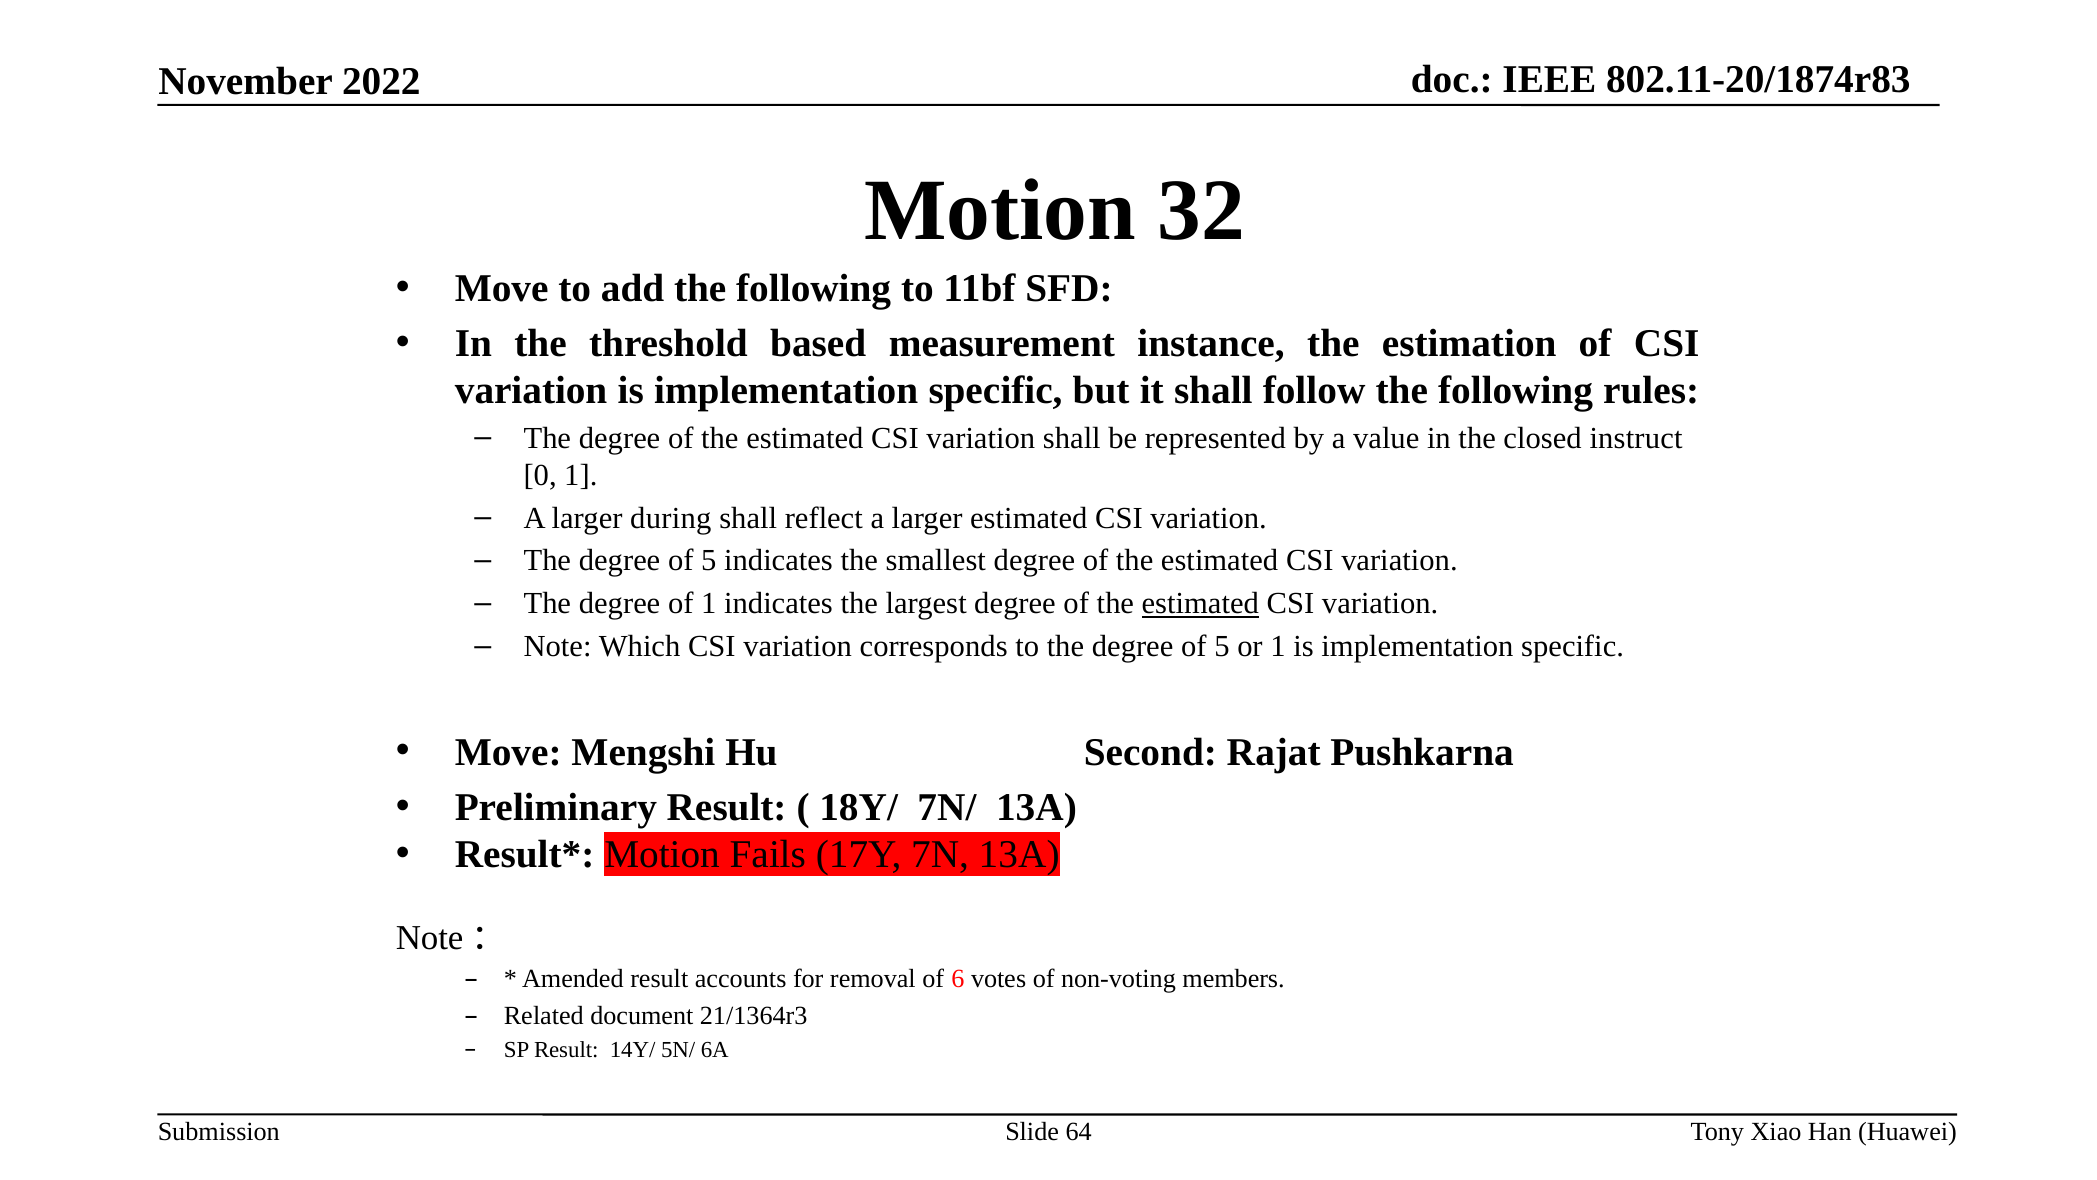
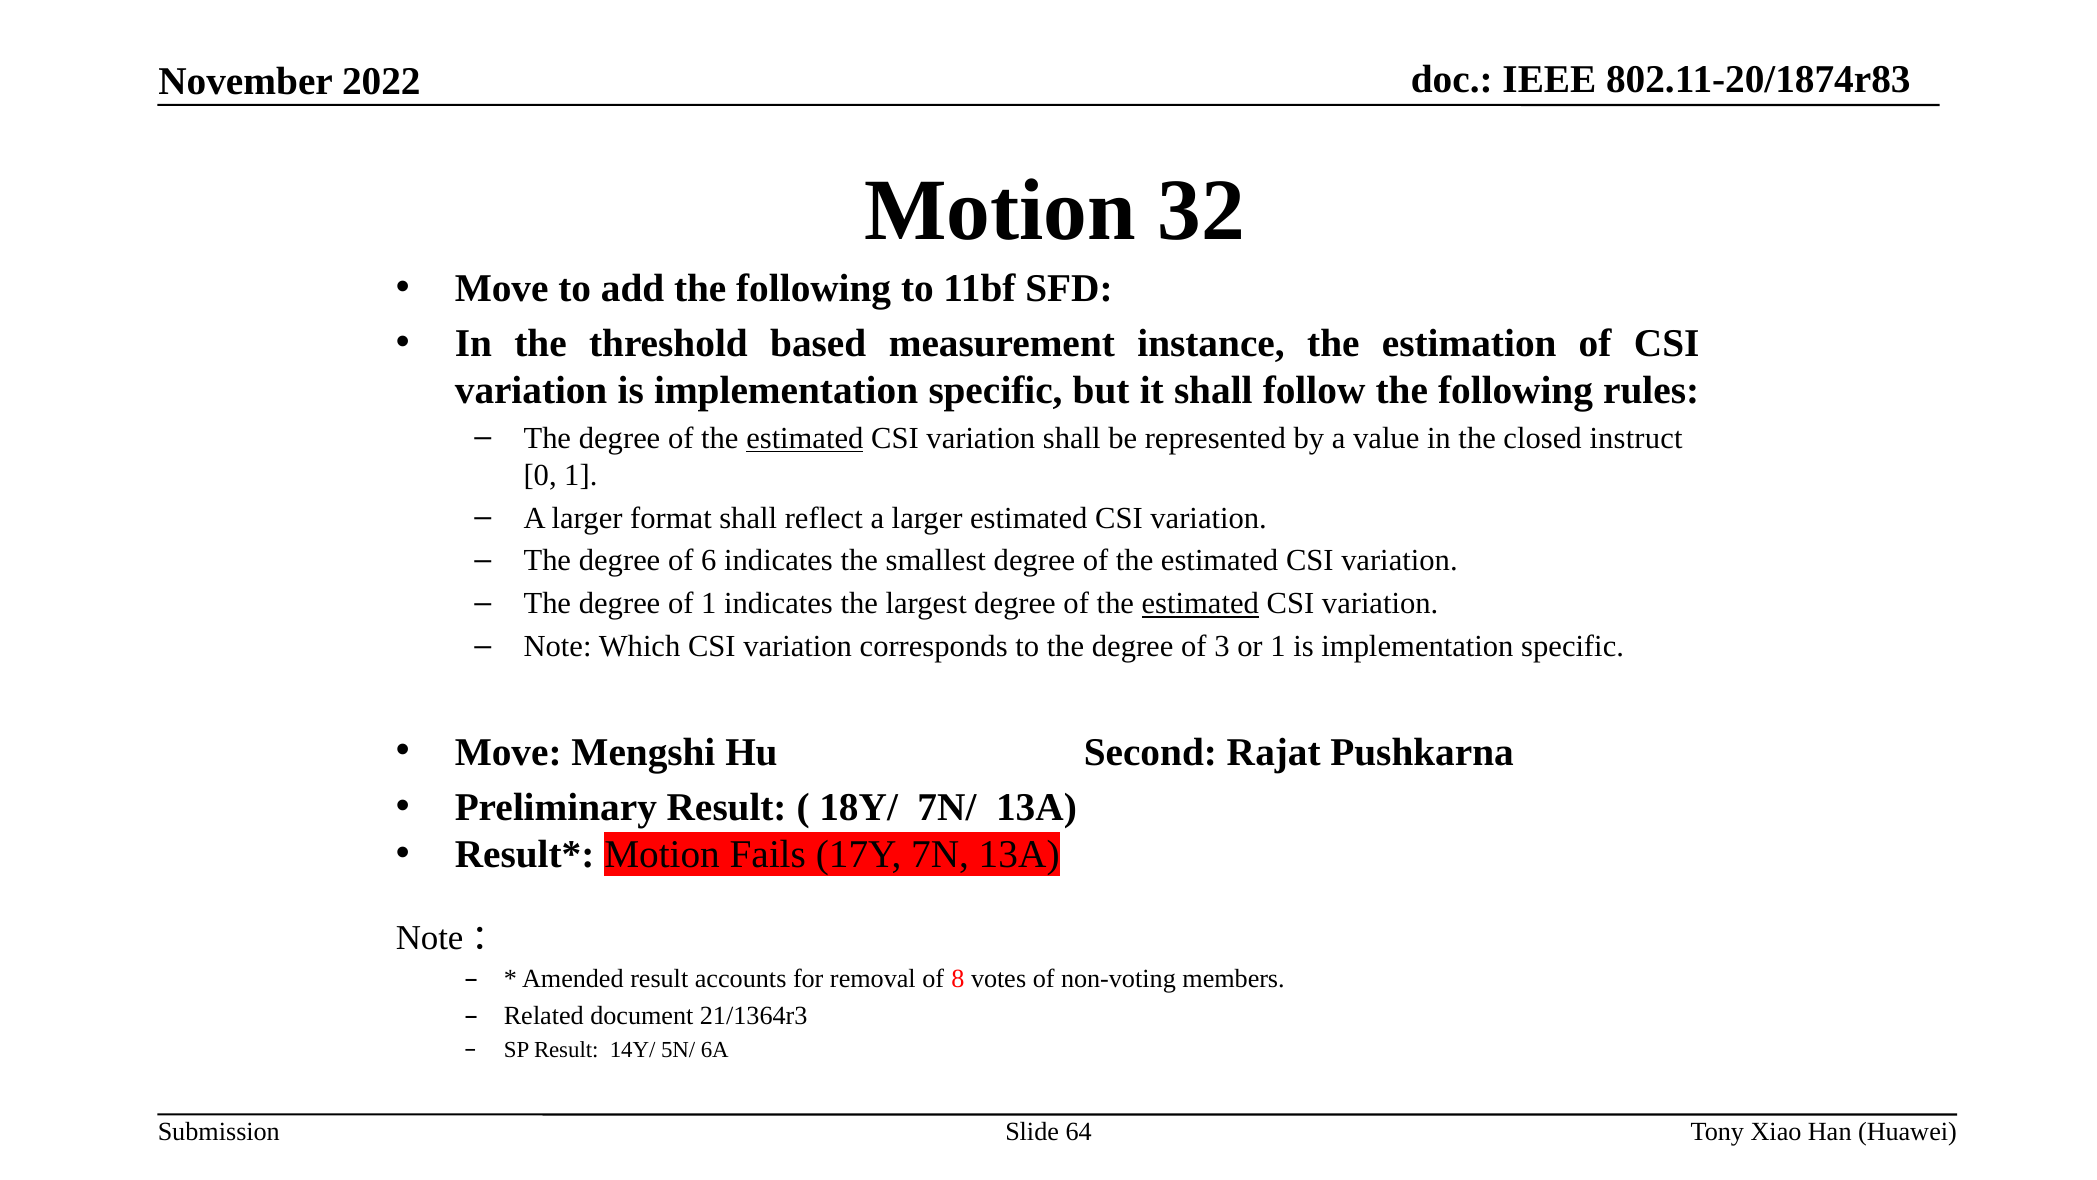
estimated at (805, 438) underline: none -> present
during: during -> format
5 at (709, 561): 5 -> 6
5 at (1222, 646): 5 -> 3
6: 6 -> 8
